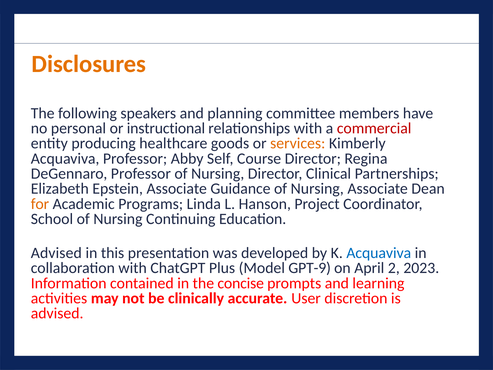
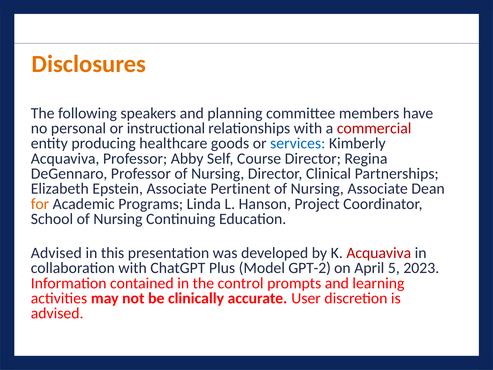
services colour: orange -> blue
Guidance: Guidance -> Pertinent
Acquaviva at (379, 253) colour: blue -> red
GPT-9: GPT-9 -> GPT-2
2: 2 -> 5
concise: concise -> control
